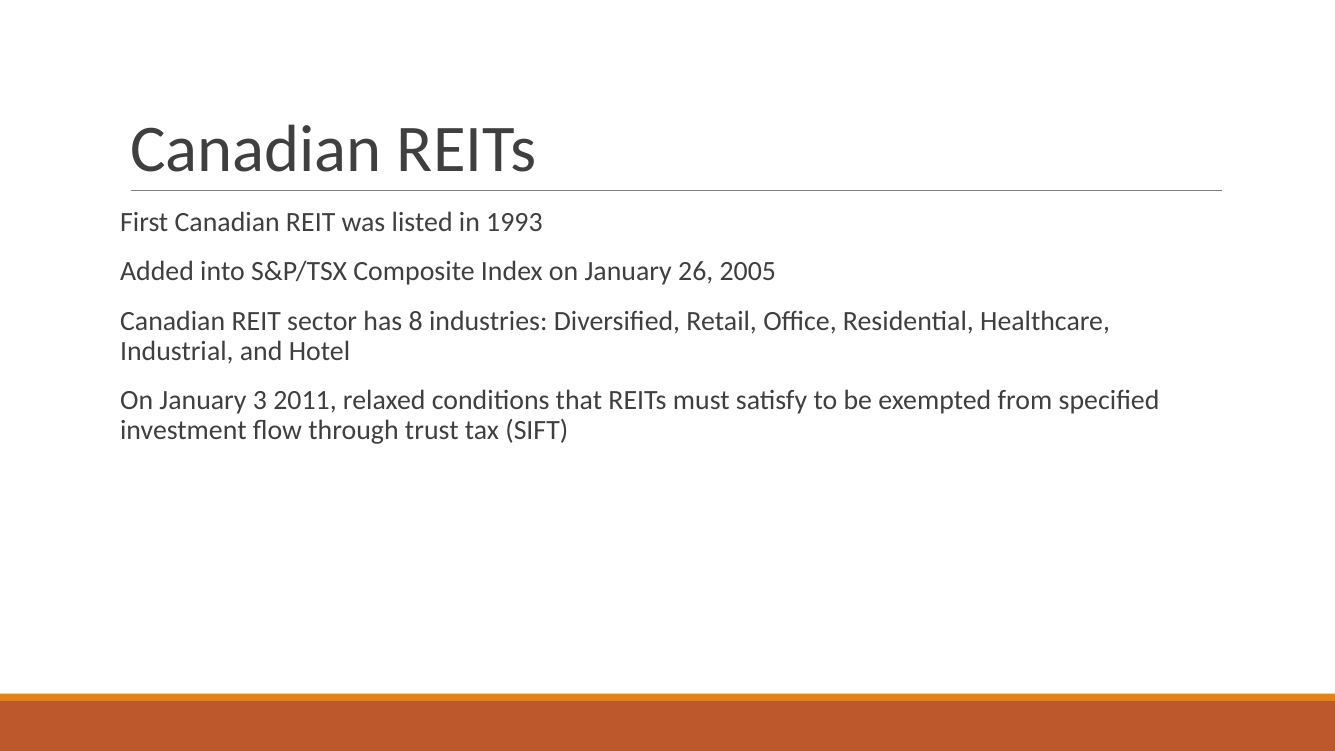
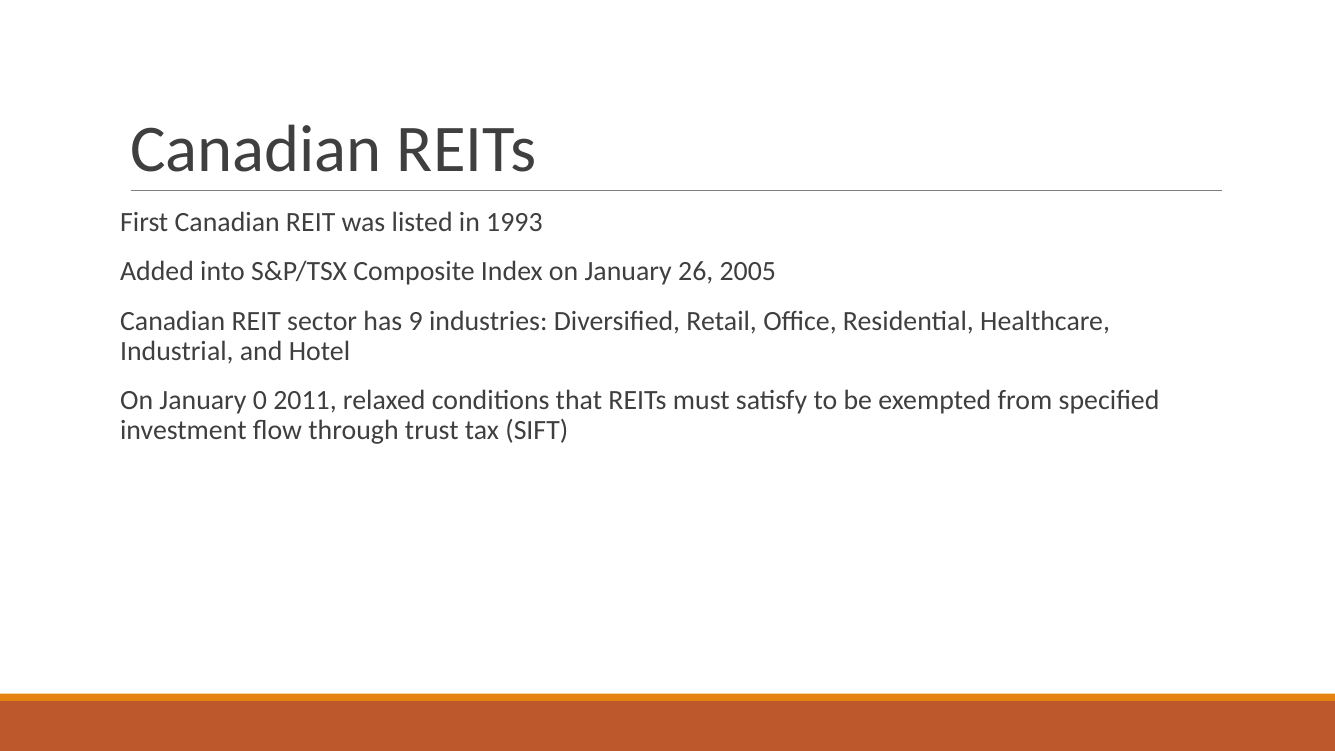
8: 8 -> 9
3: 3 -> 0
